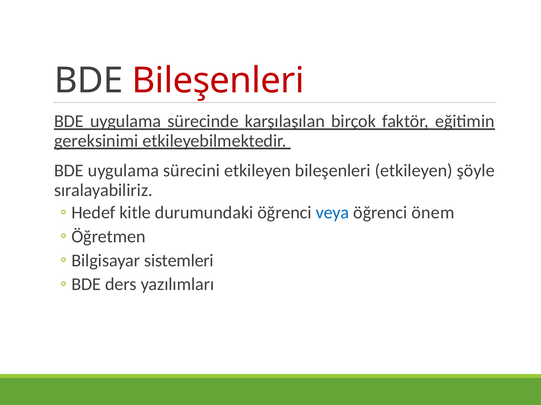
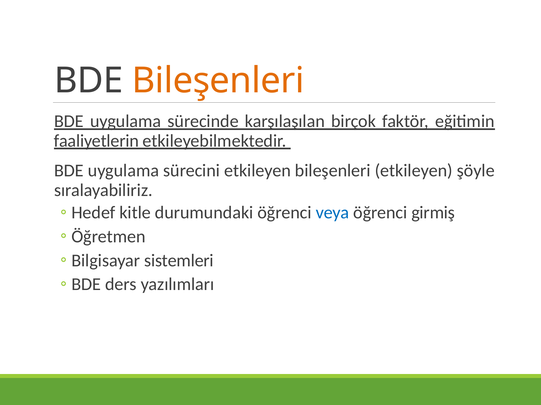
Bileşenleri at (218, 81) colour: red -> orange
gereksinimi: gereksinimi -> faaliyetlerin
önem: önem -> girmiş
